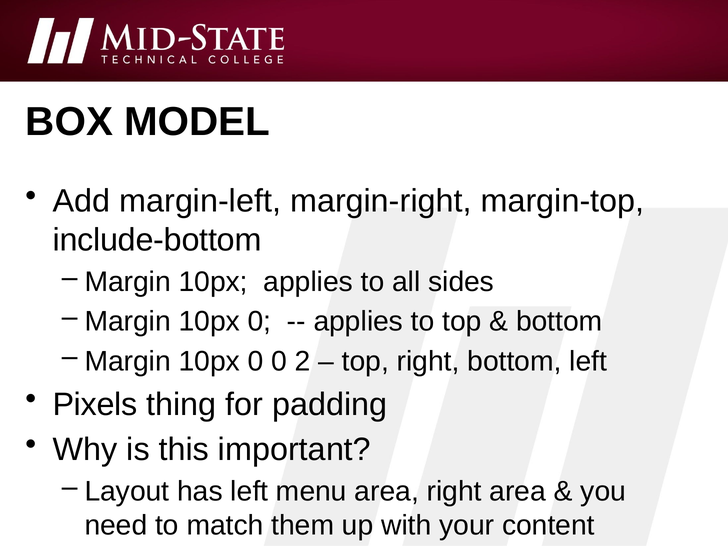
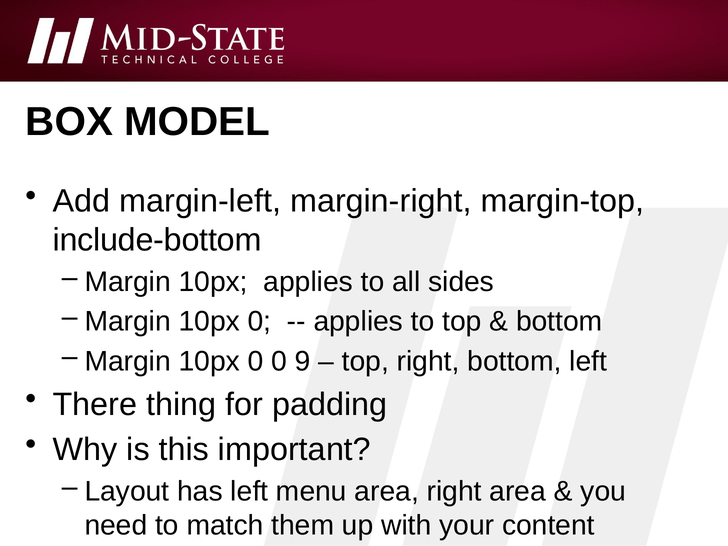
2: 2 -> 9
Pixels: Pixels -> There
